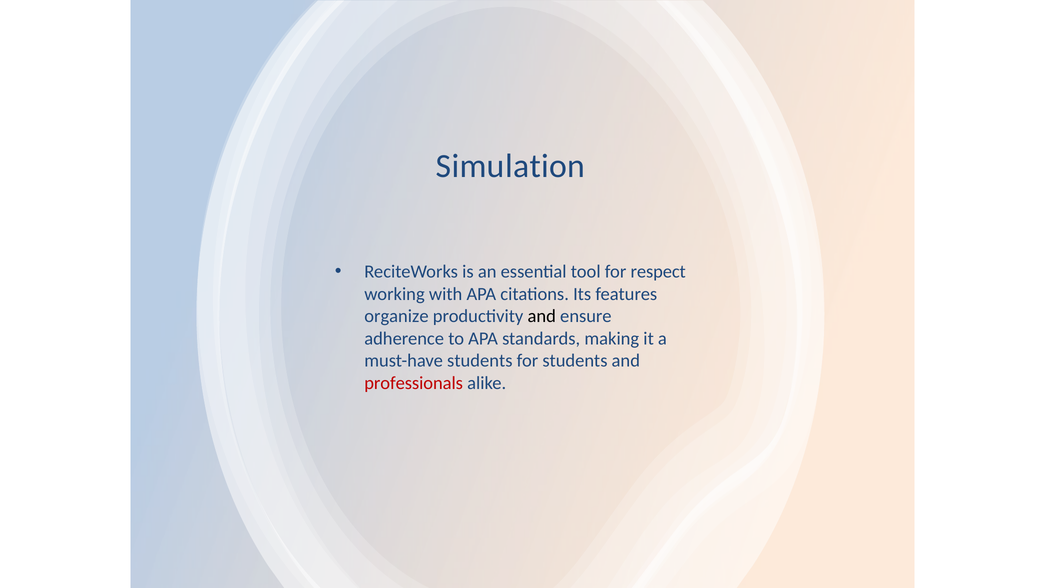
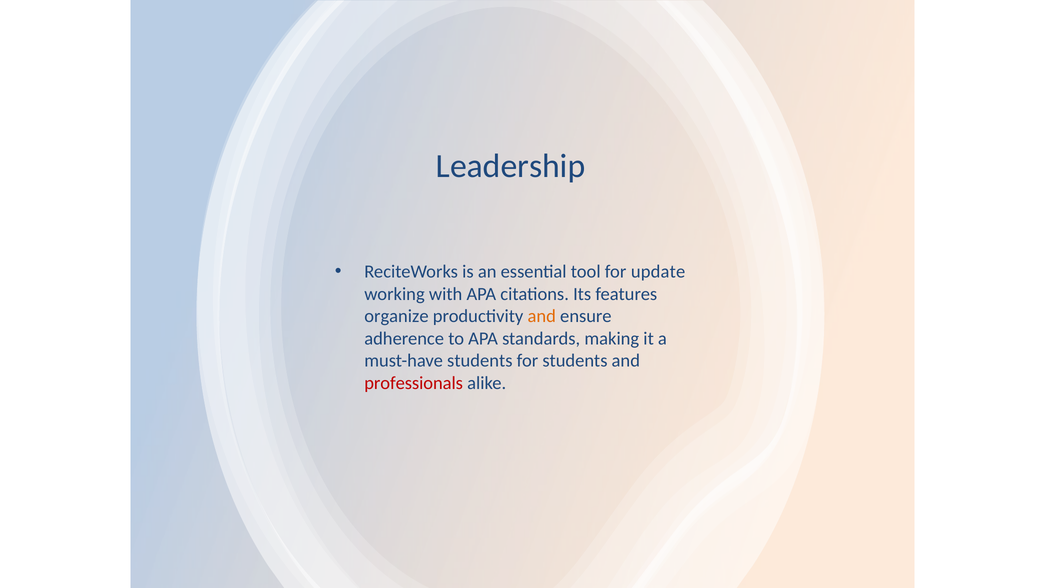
Simulation: Simulation -> Leadership
respect: respect -> update
and at (542, 316) colour: black -> orange
